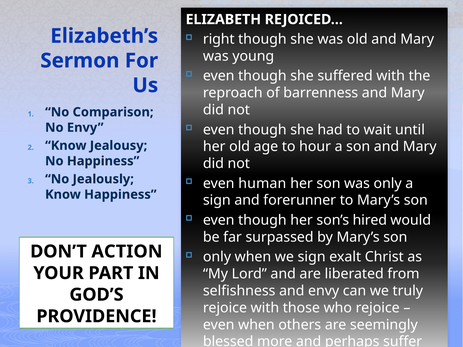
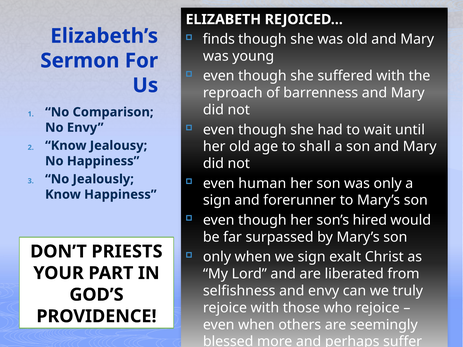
right: right -> finds
hour: hour -> shall
ACTION: ACTION -> PRIESTS
